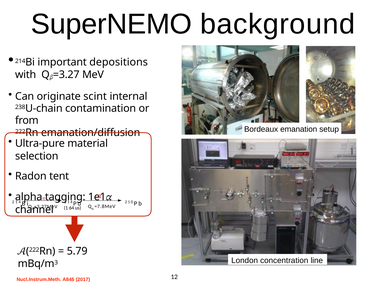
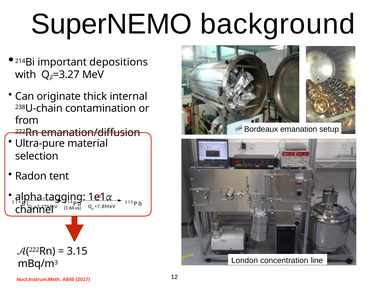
scint: scint -> thick
5.79: 5.79 -> 3.15
